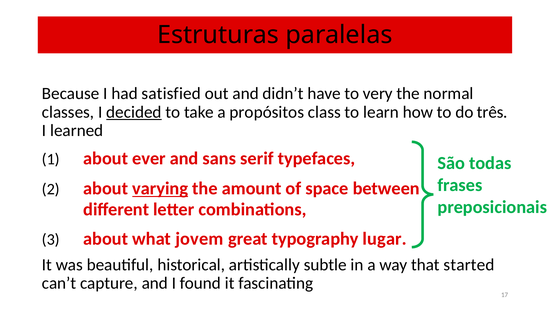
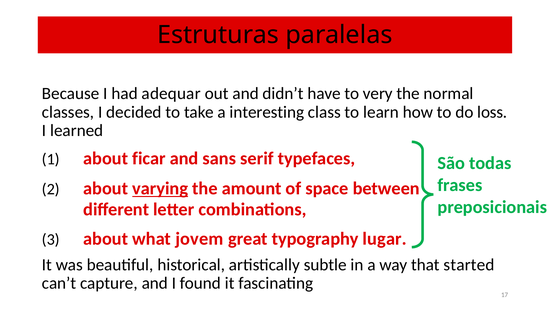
satisfied: satisfied -> adequar
decided underline: present -> none
propósitos: propósitos -> interesting
três: três -> loss
ever: ever -> ficar
